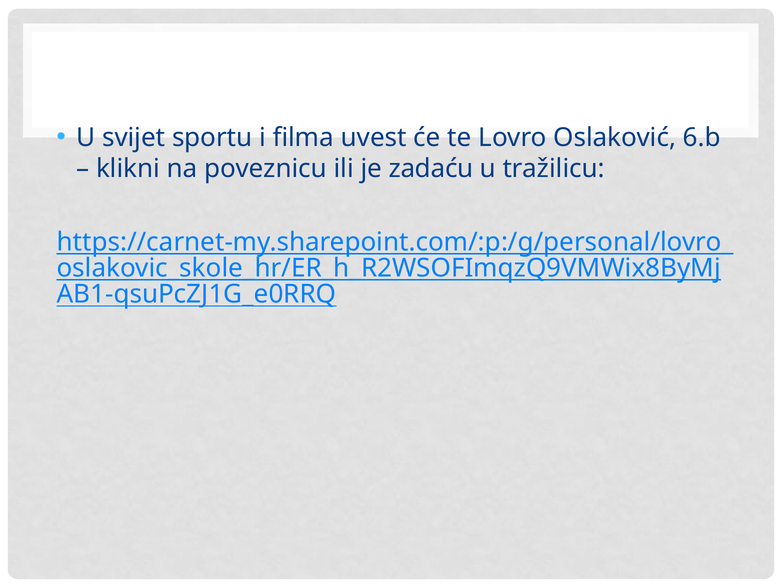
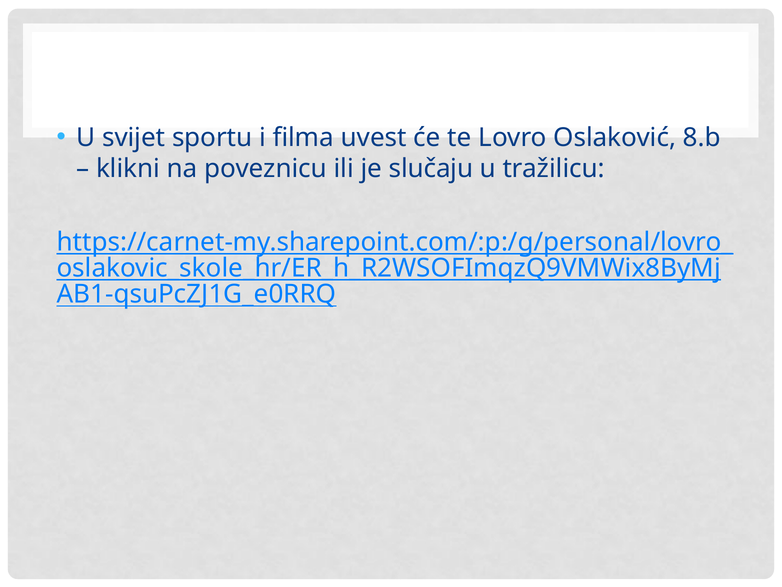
6.b: 6.b -> 8.b
zadaću: zadaću -> slučaju
